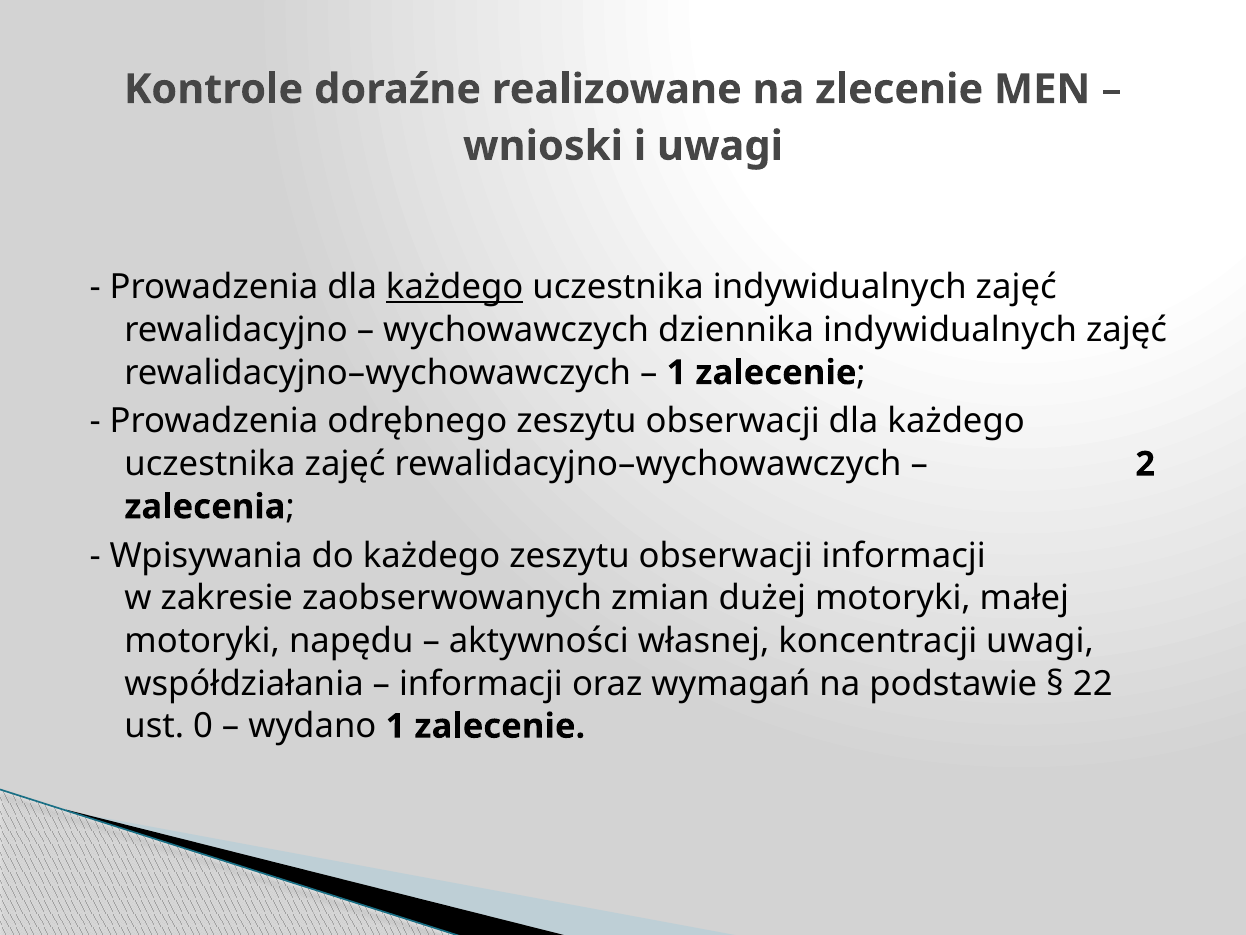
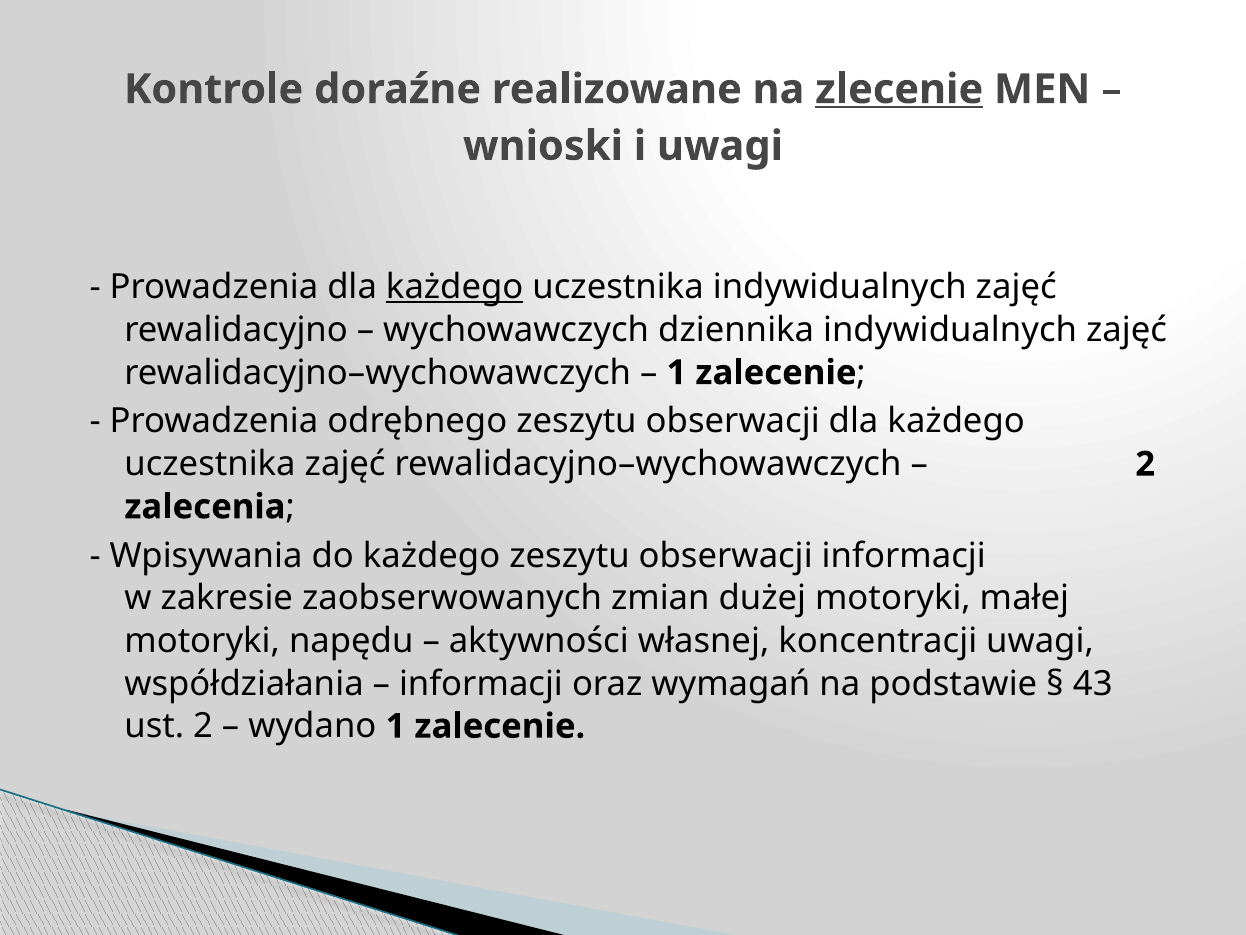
zlecenie underline: none -> present
22: 22 -> 43
ust 0: 0 -> 2
